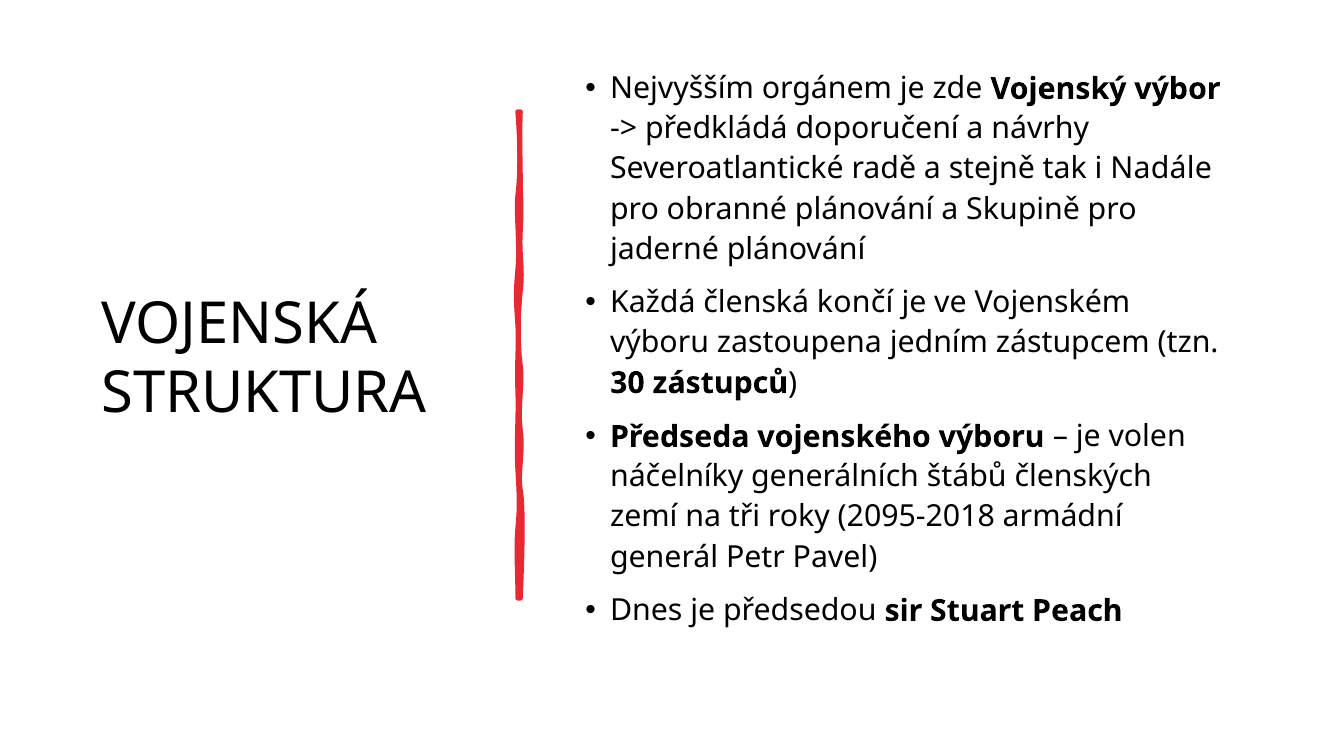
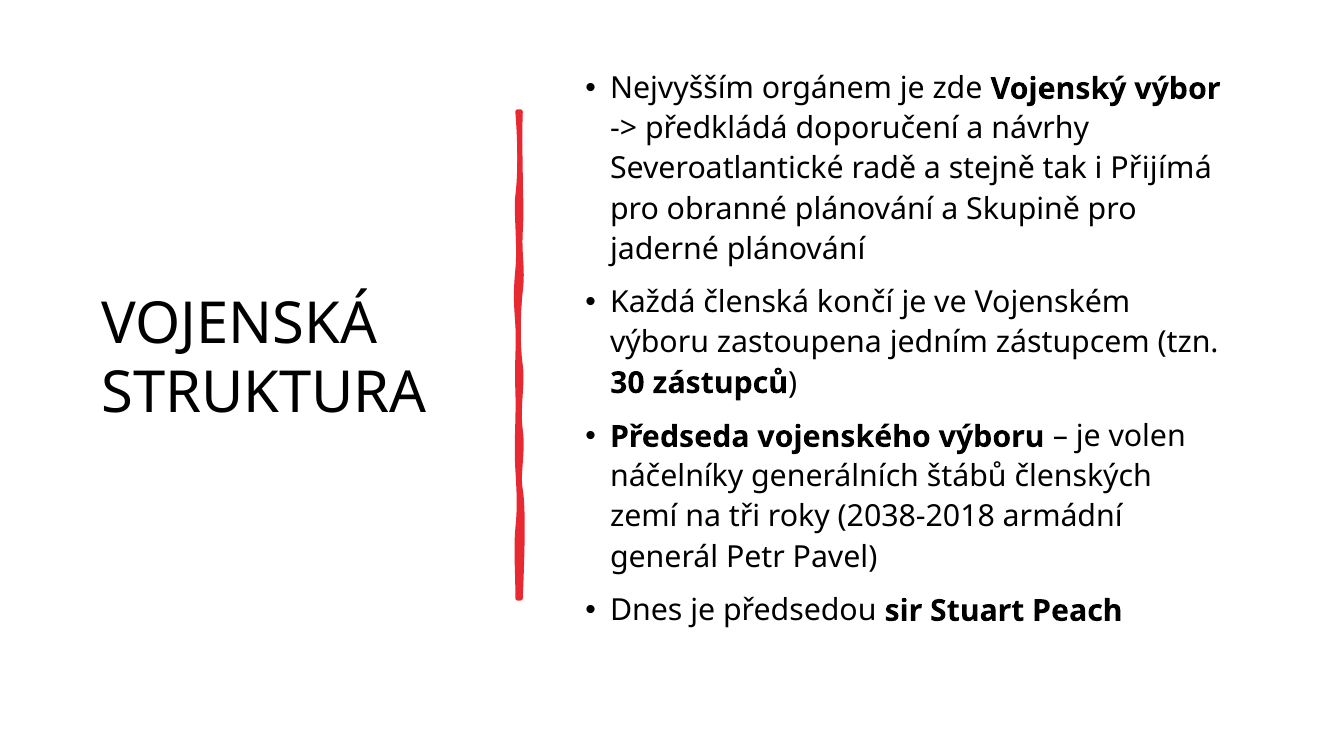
Nadále: Nadále -> Přijímá
2095-2018: 2095-2018 -> 2038-2018
